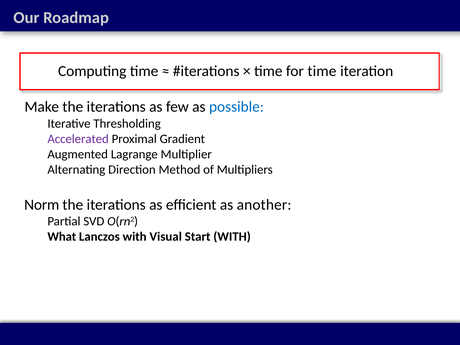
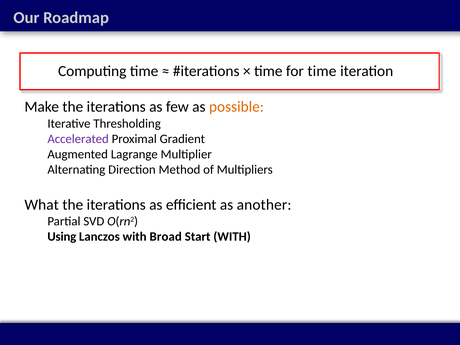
possible colour: blue -> orange
Norm: Norm -> What
What: What -> Using
Visual: Visual -> Broad
